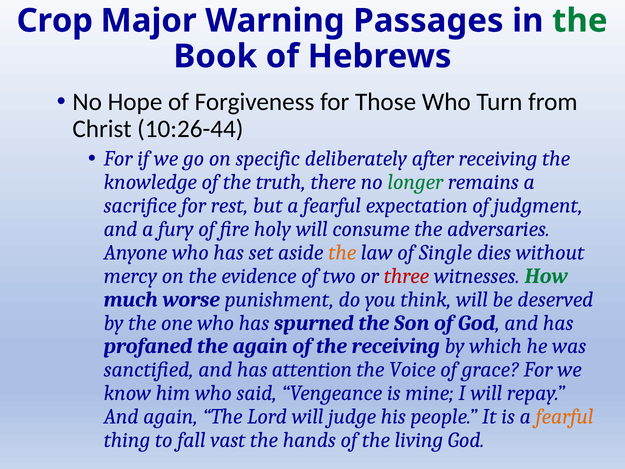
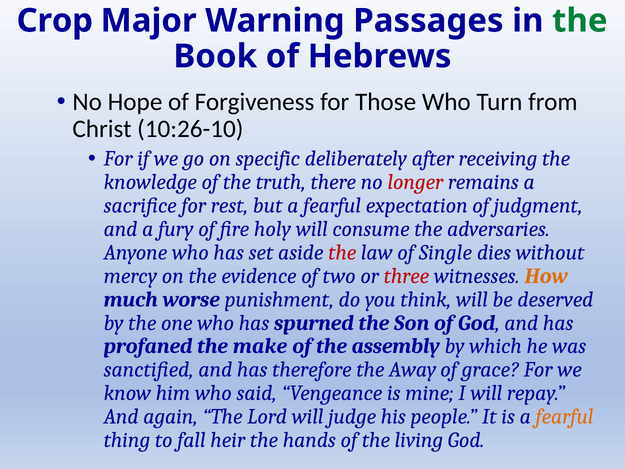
10:26-44: 10:26-44 -> 10:26-10
longer colour: green -> red
the at (342, 252) colour: orange -> red
How colour: green -> orange
the again: again -> make
the receiving: receiving -> assembly
attention: attention -> therefore
Voice: Voice -> Away
vast: vast -> heir
